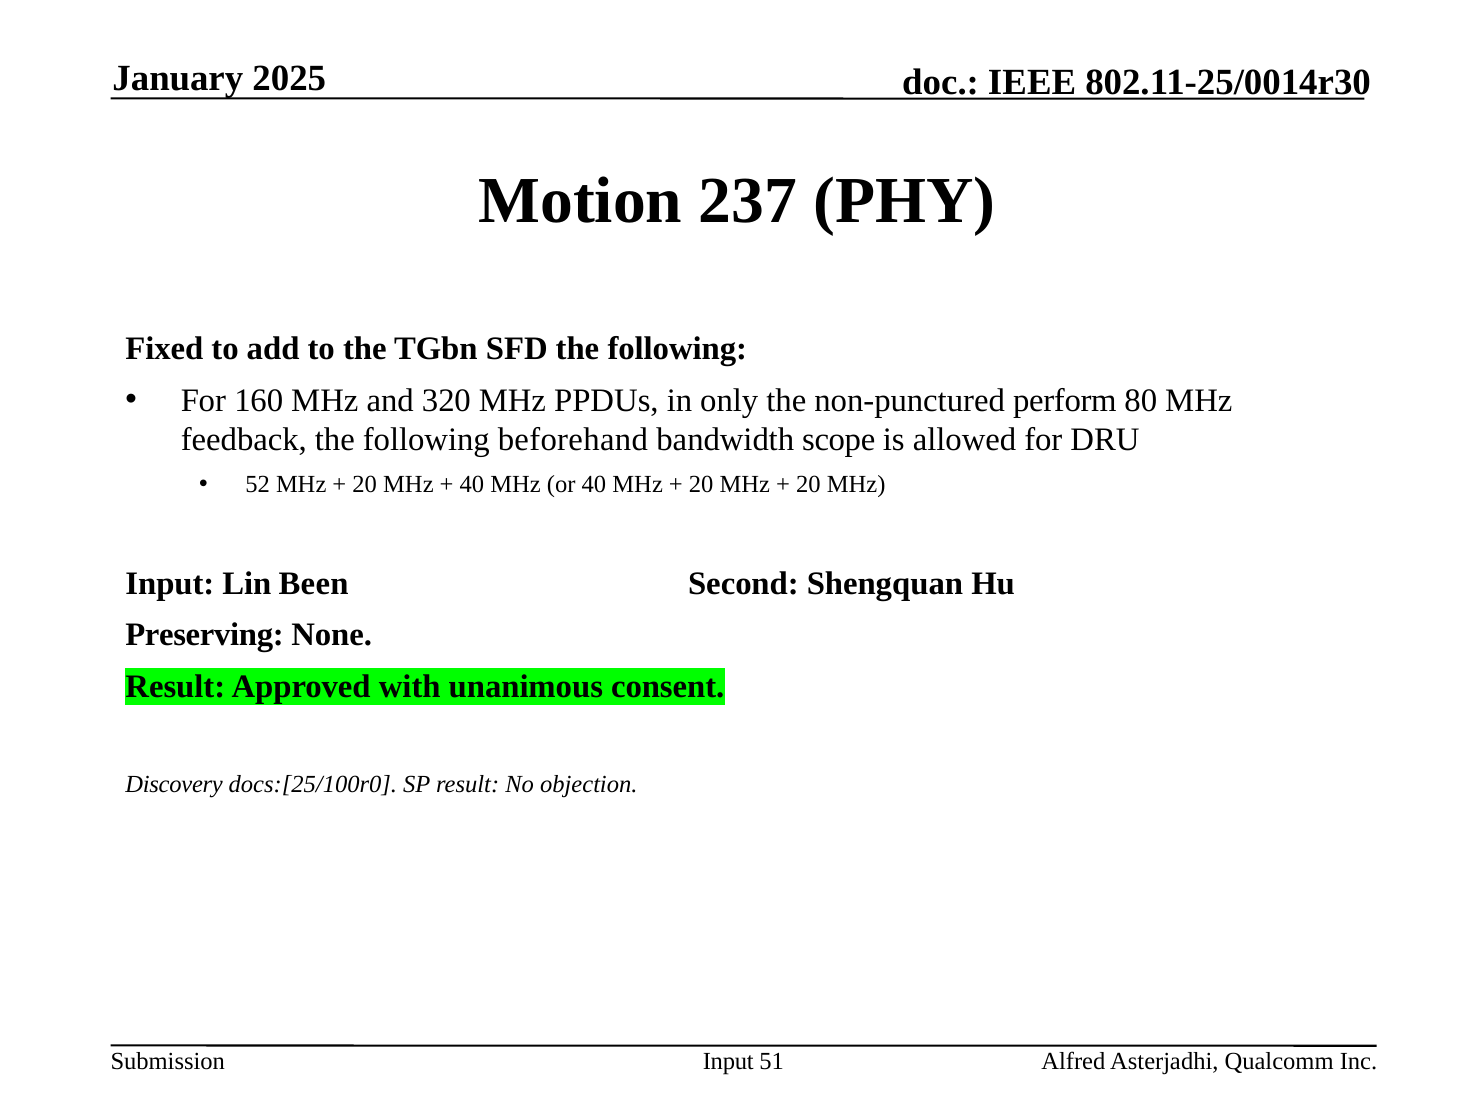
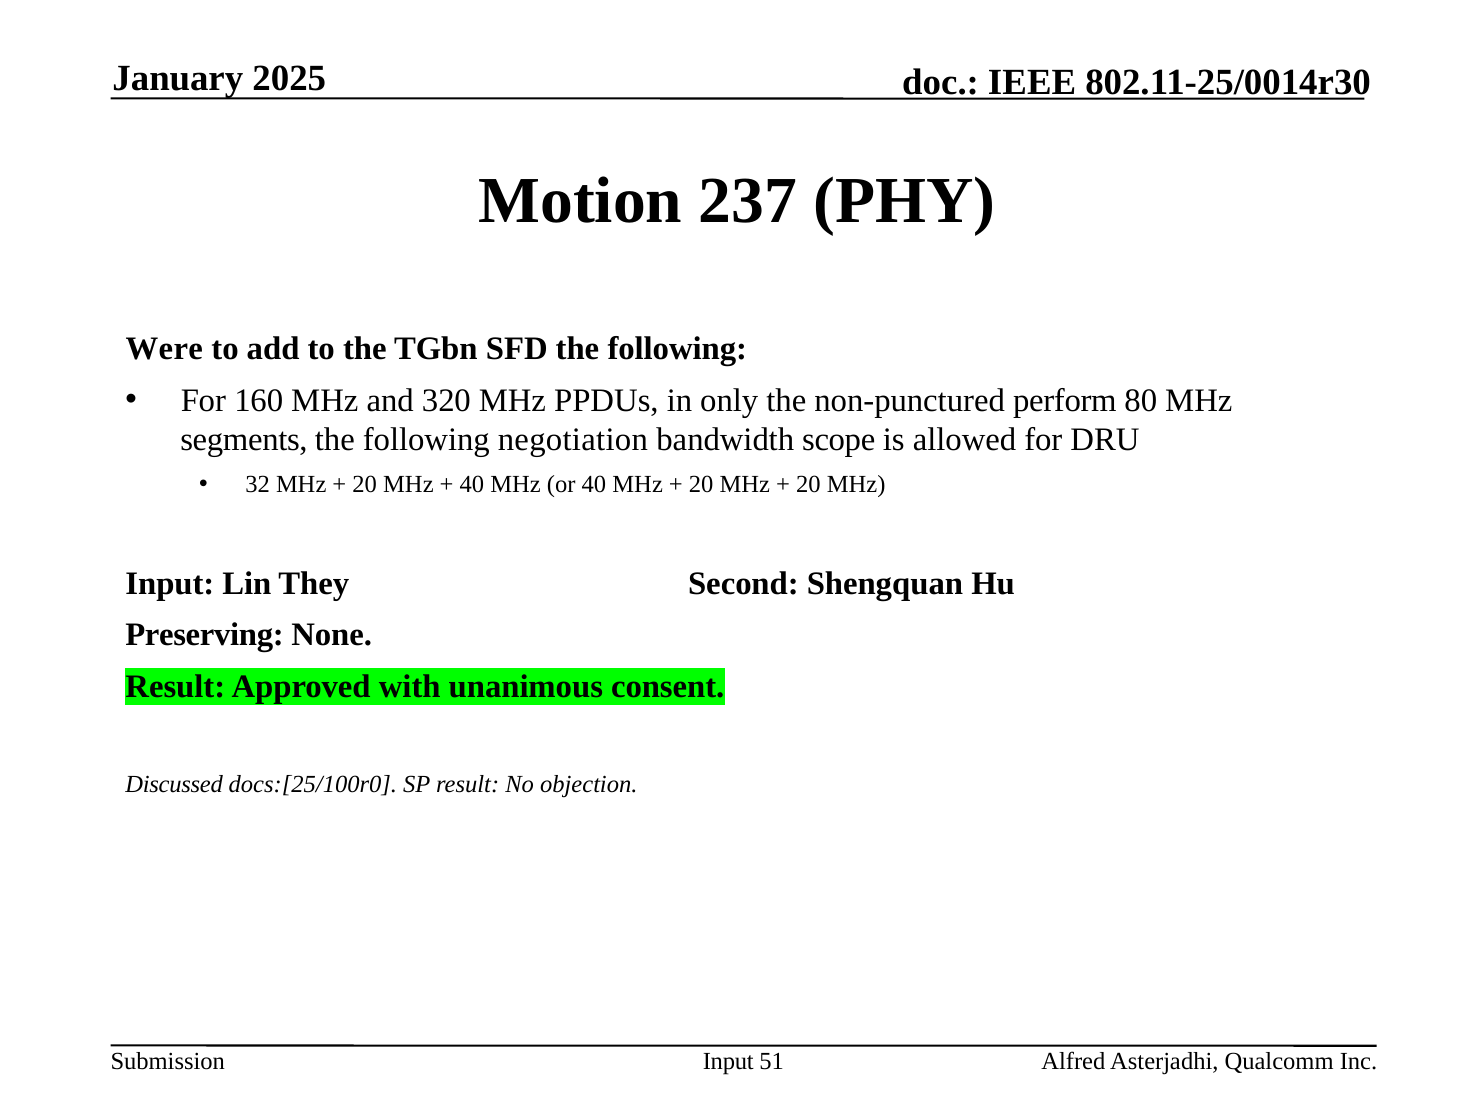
Fixed: Fixed -> Were
feedback: feedback -> segments
beforehand: beforehand -> negotiation
52: 52 -> 32
Been: Been -> They
Discovery: Discovery -> Discussed
